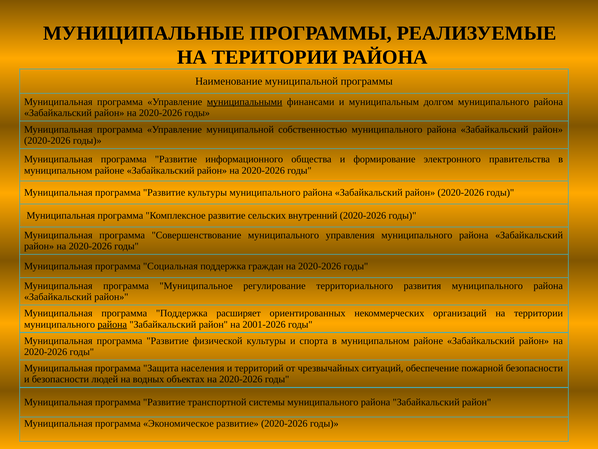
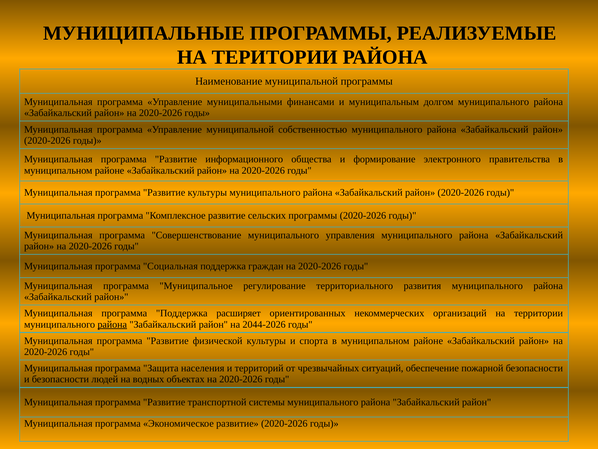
муниципальными underline: present -> none
сельских внутренний: внутренний -> программы
2001-2026: 2001-2026 -> 2044-2026
